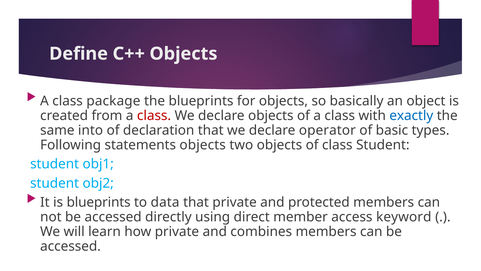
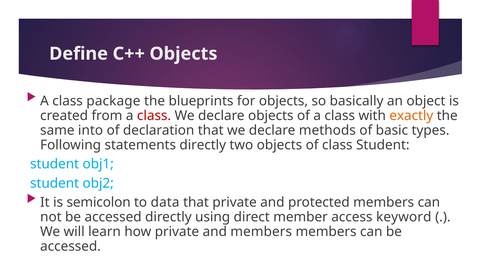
exactly colour: blue -> orange
operator: operator -> methods
statements objects: objects -> directly
is blueprints: blueprints -> semicolon
and combines: combines -> members
